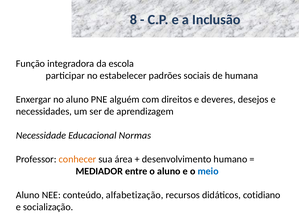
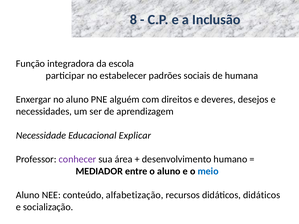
Normas: Normas -> Explicar
conhecer colour: orange -> purple
didáticos cotidiano: cotidiano -> didáticos
